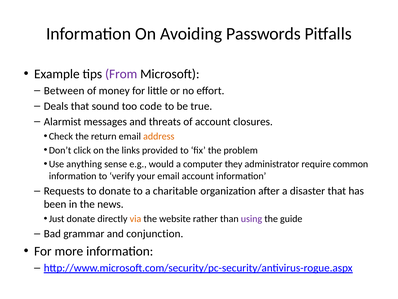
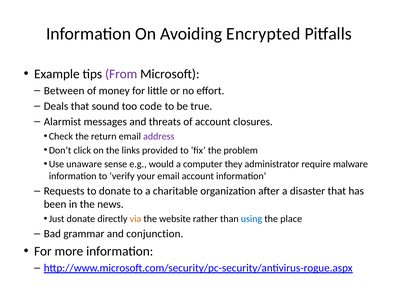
Passwords: Passwords -> Encrypted
address colour: orange -> purple
anything: anything -> unaware
common: common -> malware
using colour: purple -> blue
guide: guide -> place
